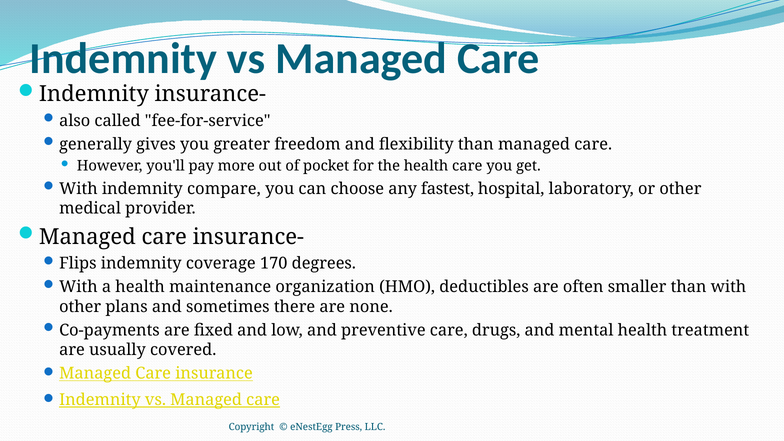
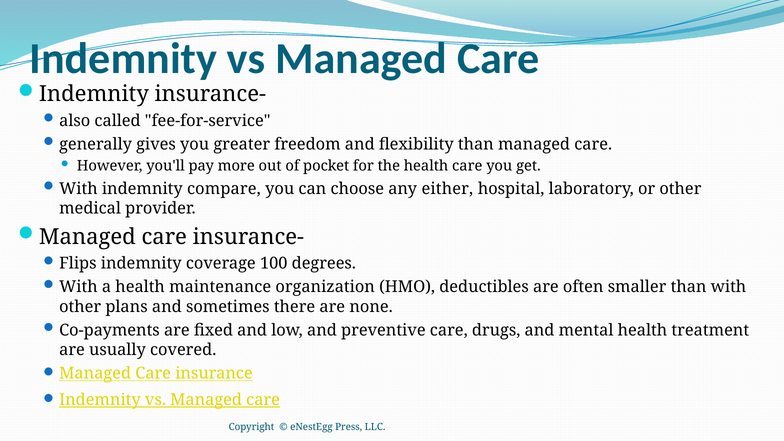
fastest: fastest -> either
170: 170 -> 100
